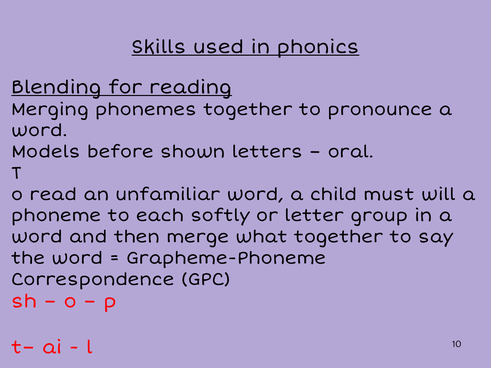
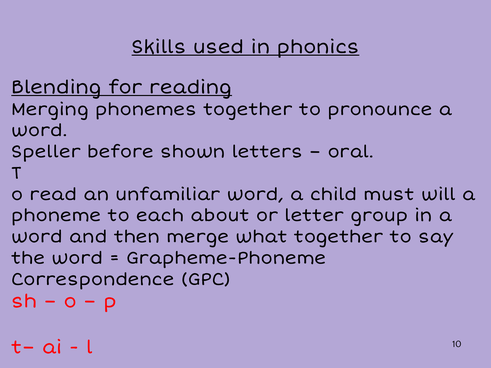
Models: Models -> Speller
softly: softly -> about
